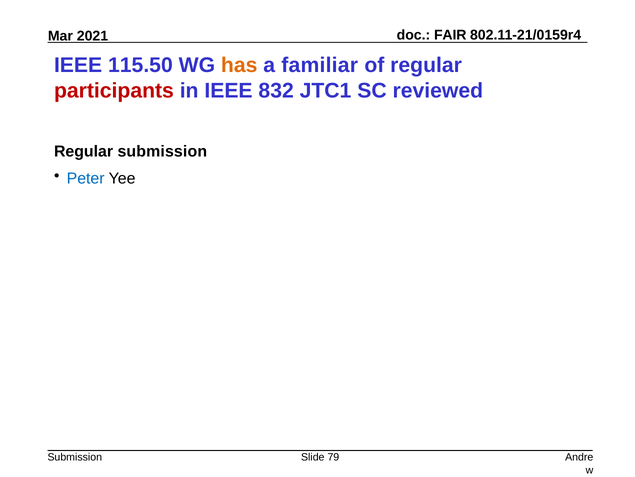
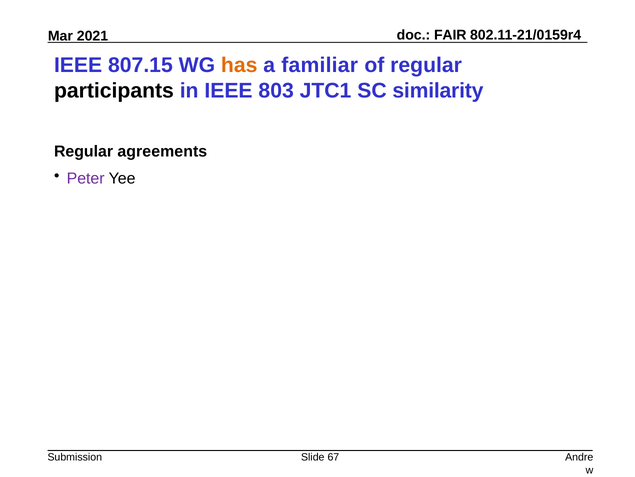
115.50: 115.50 -> 807.15
participants colour: red -> black
832: 832 -> 803
reviewed: reviewed -> similarity
Regular submission: submission -> agreements
Peter colour: blue -> purple
79: 79 -> 67
